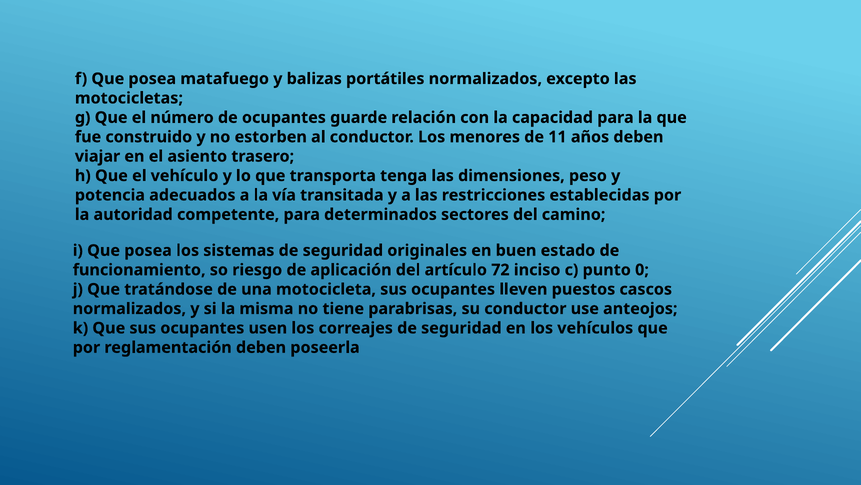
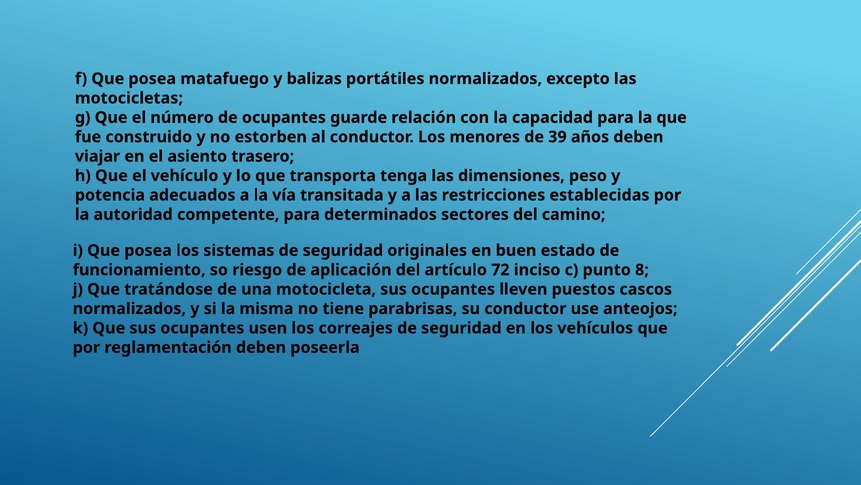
11: 11 -> 39
0: 0 -> 8
